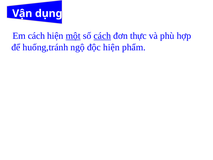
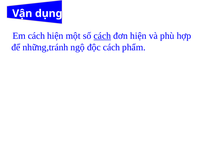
một underline: present -> none
đơn thực: thực -> hiện
huống,tránh: huống,tránh -> những,tránh
độc hiện: hiện -> cách
